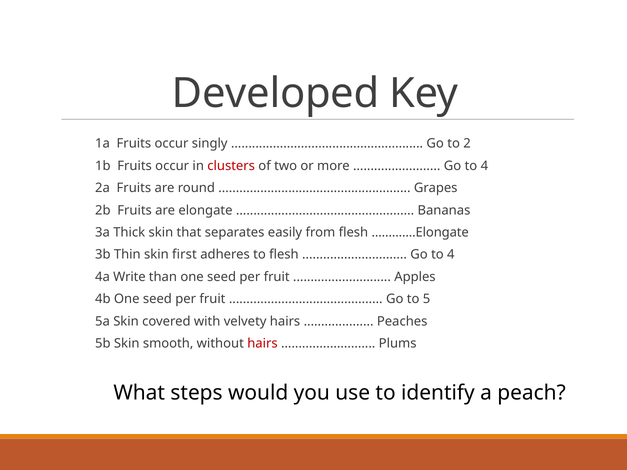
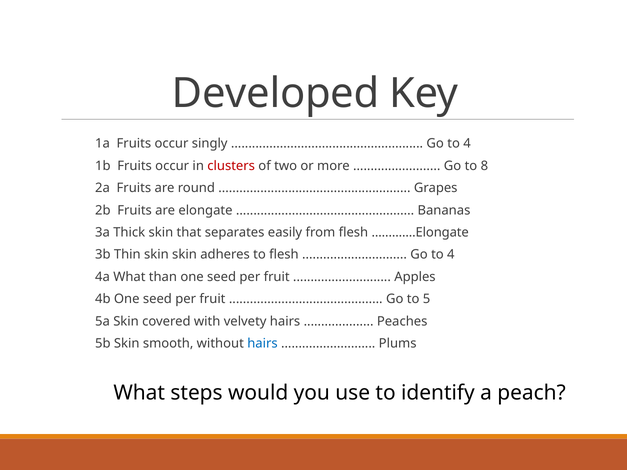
2 at (467, 144): 2 -> 4
4 at (484, 166): 4 -> 8
skin first: first -> skin
4a Write: Write -> What
hairs at (262, 344) colour: red -> blue
